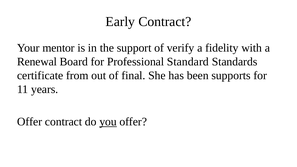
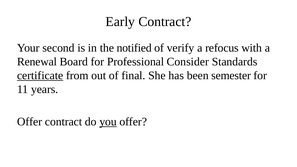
mentor: mentor -> second
support: support -> notified
fidelity: fidelity -> refocus
Standard: Standard -> Consider
certificate underline: none -> present
supports: supports -> semester
